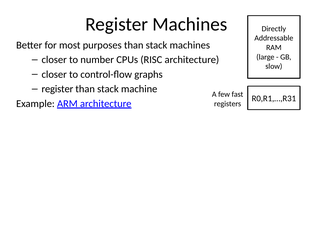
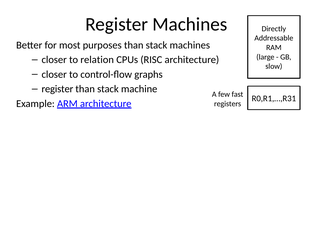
number: number -> relation
